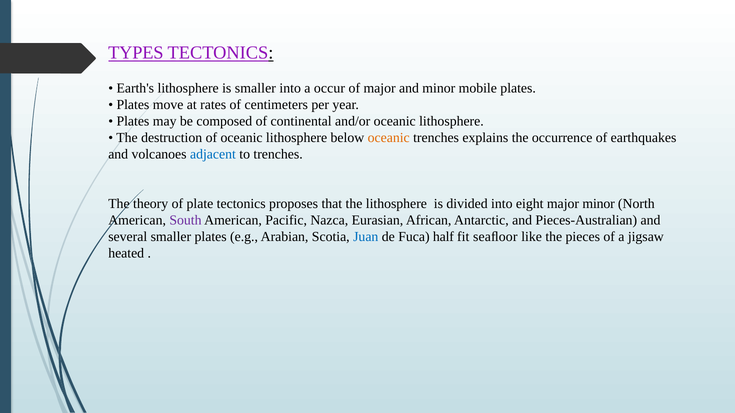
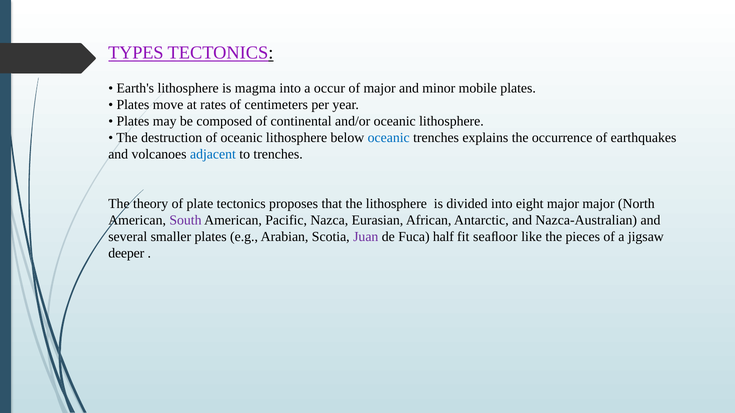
is smaller: smaller -> magma
oceanic at (389, 138) colour: orange -> blue
major minor: minor -> major
Pieces-Australian: Pieces-Australian -> Nazca-Australian
Juan colour: blue -> purple
heated: heated -> deeper
